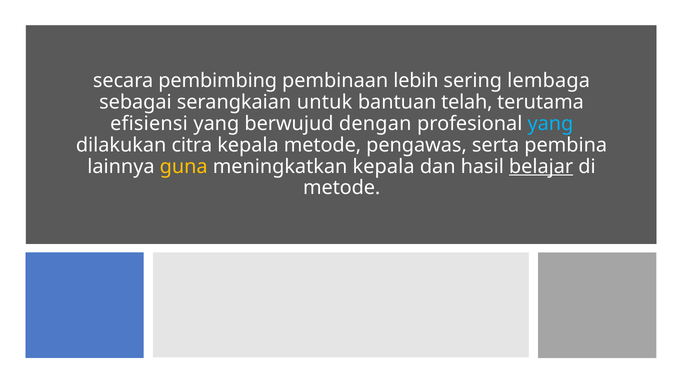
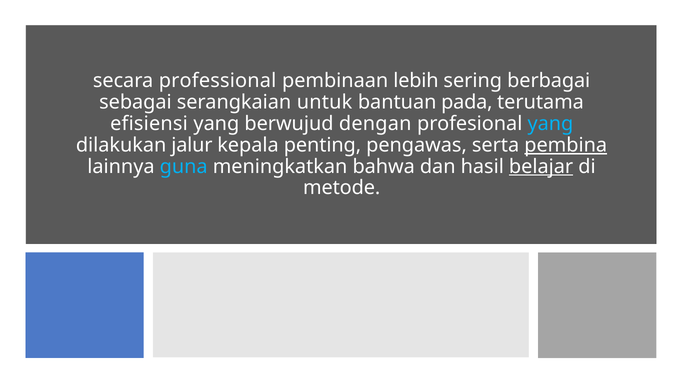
pembimbing: pembimbing -> professional
lembaga: lembaga -> berbagai
telah: telah -> pada
citra: citra -> jalur
kepala metode: metode -> penting
pembina underline: none -> present
guna colour: yellow -> light blue
meningkatkan kepala: kepala -> bahwa
